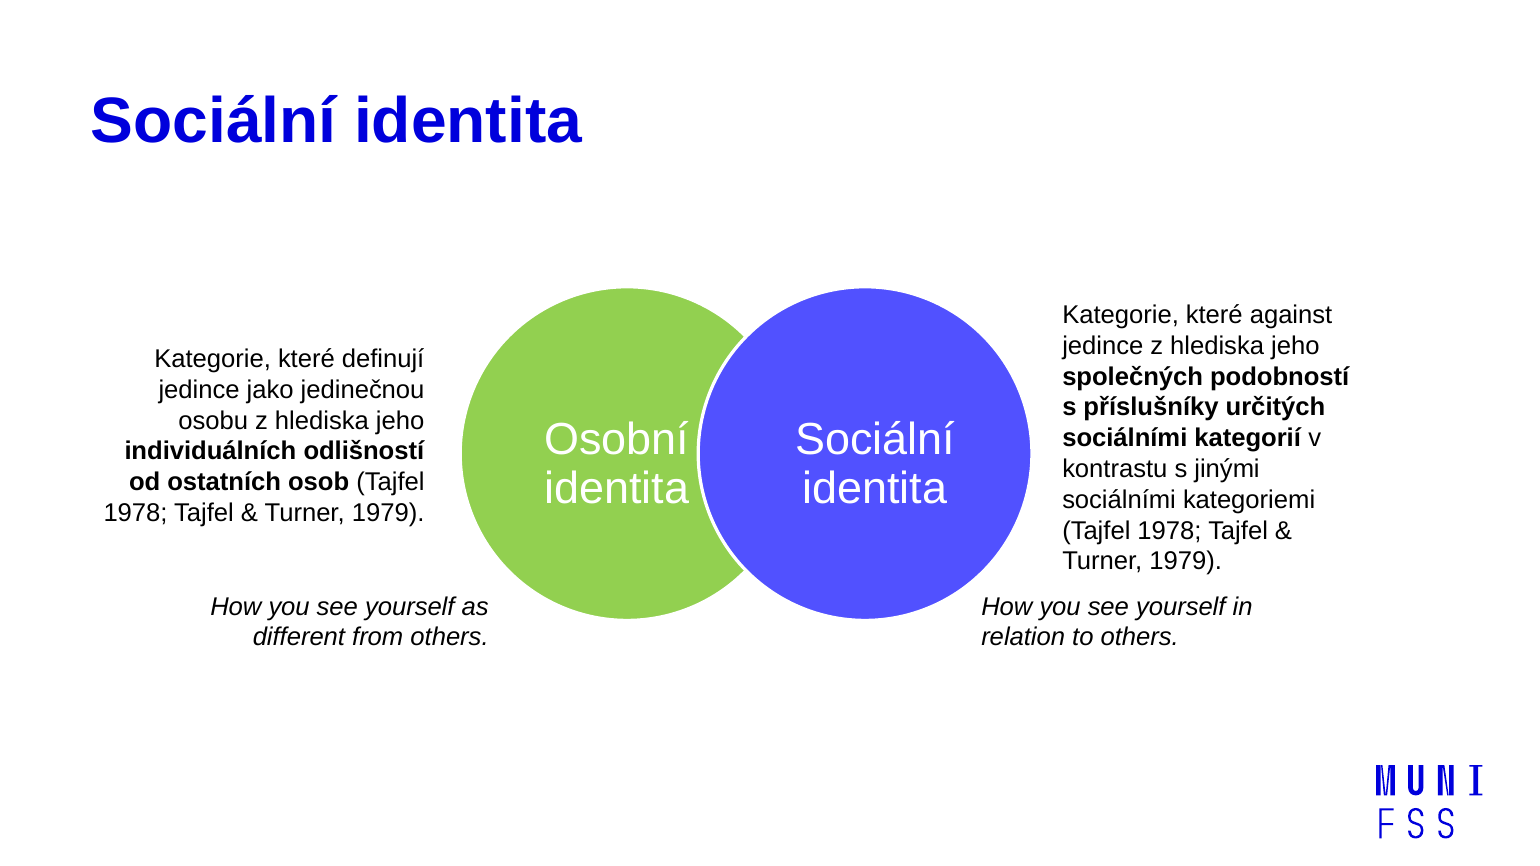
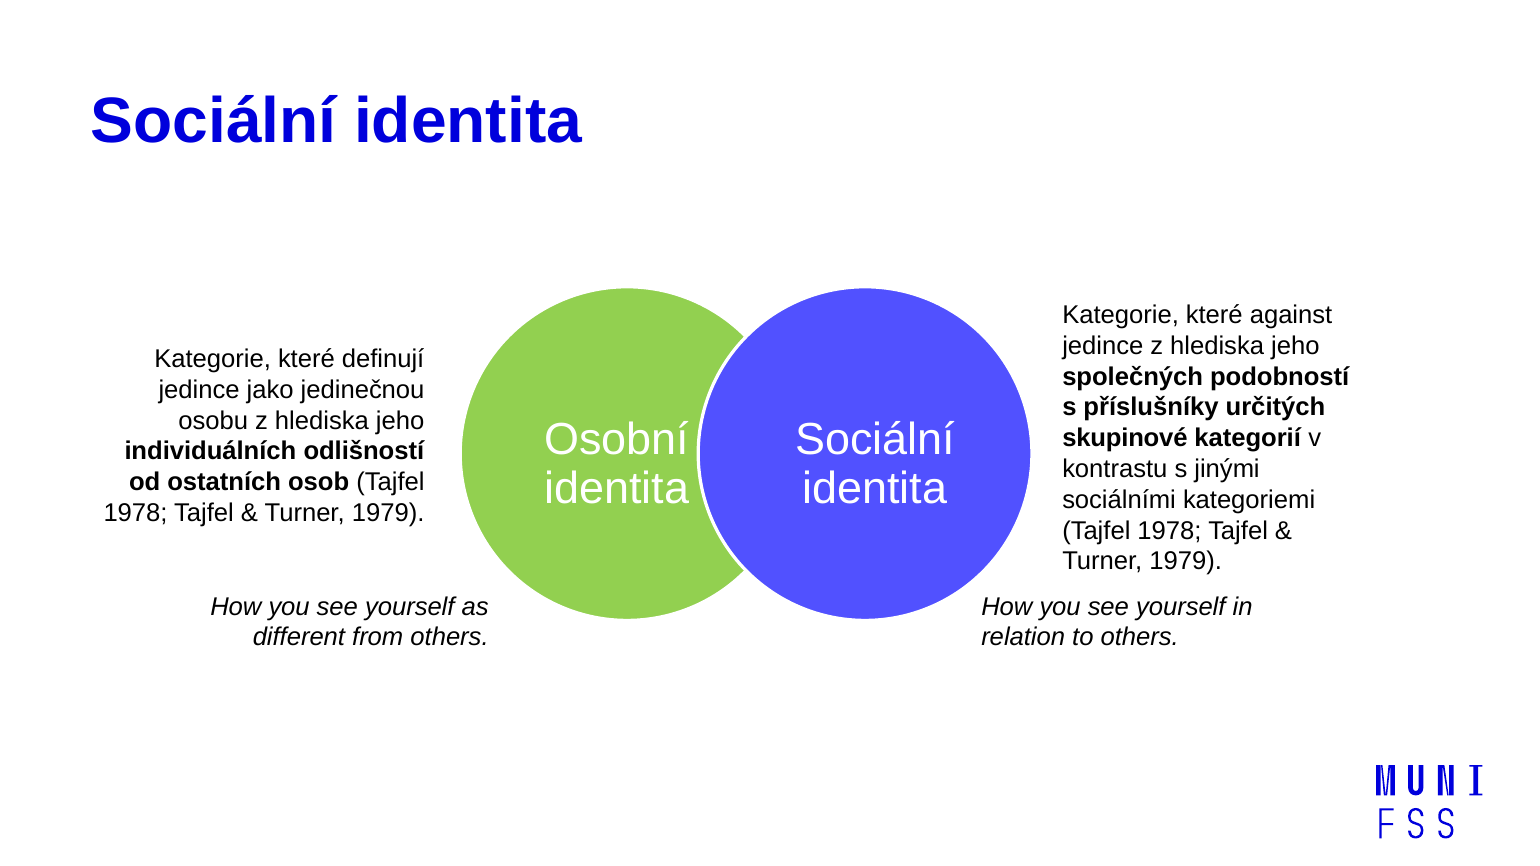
sociálními at (1125, 438): sociálními -> skupinové
